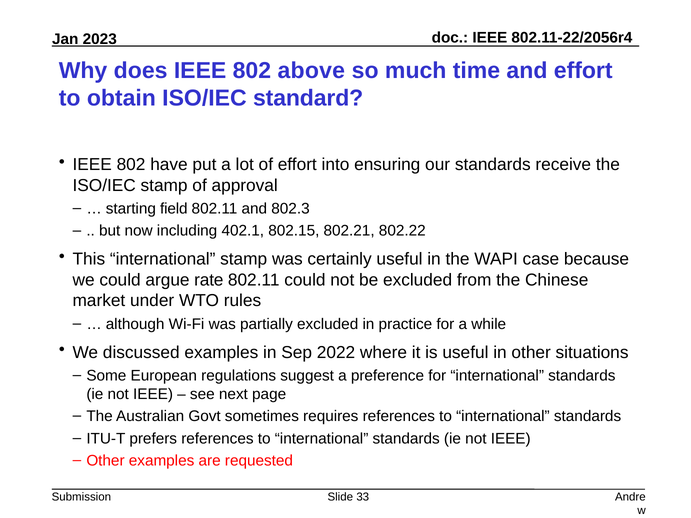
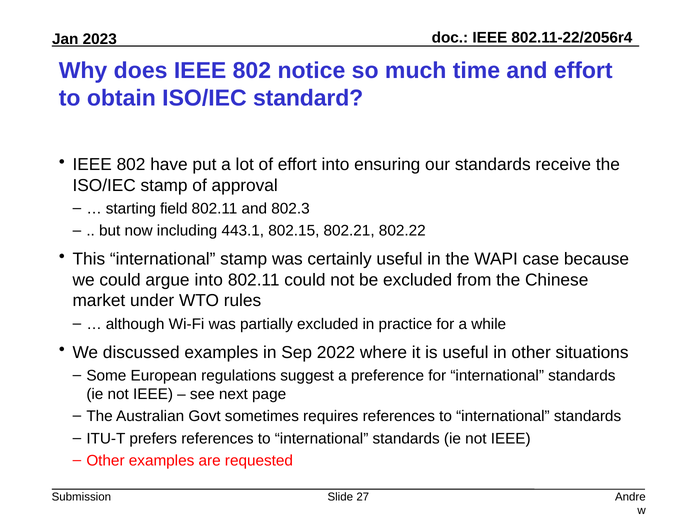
above: above -> notice
402.1: 402.1 -> 443.1
argue rate: rate -> into
33: 33 -> 27
